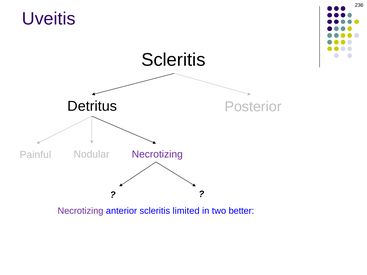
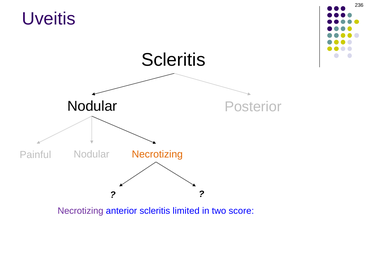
Detritus at (92, 106): Detritus -> Nodular
Necrotizing at (157, 154) colour: purple -> orange
better: better -> score
